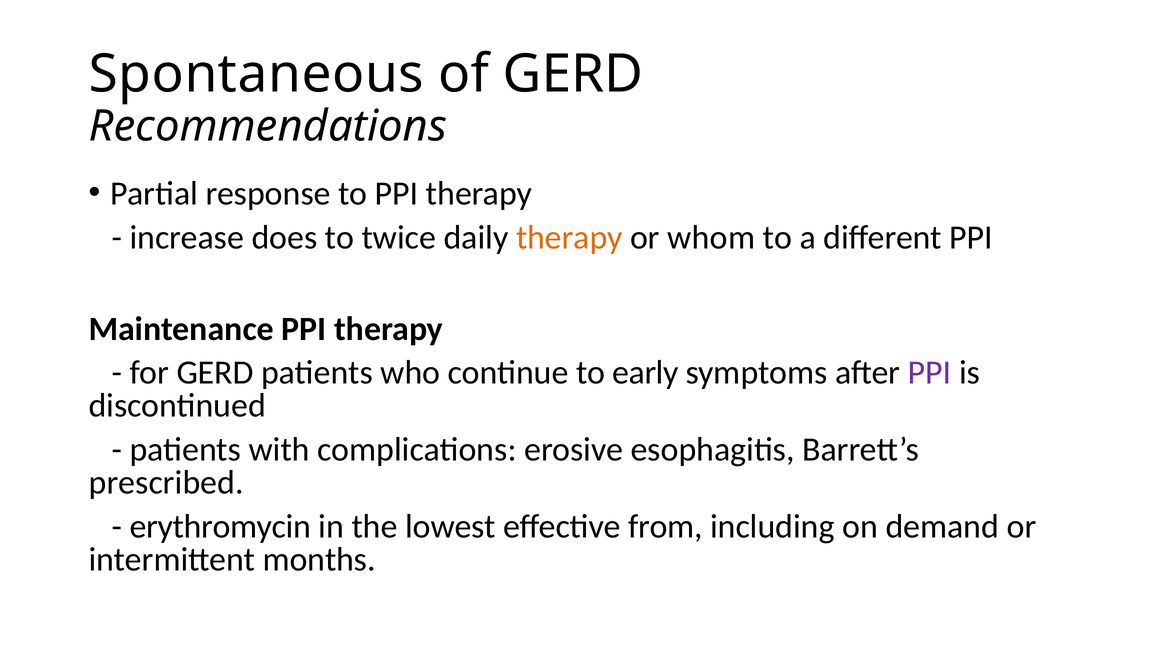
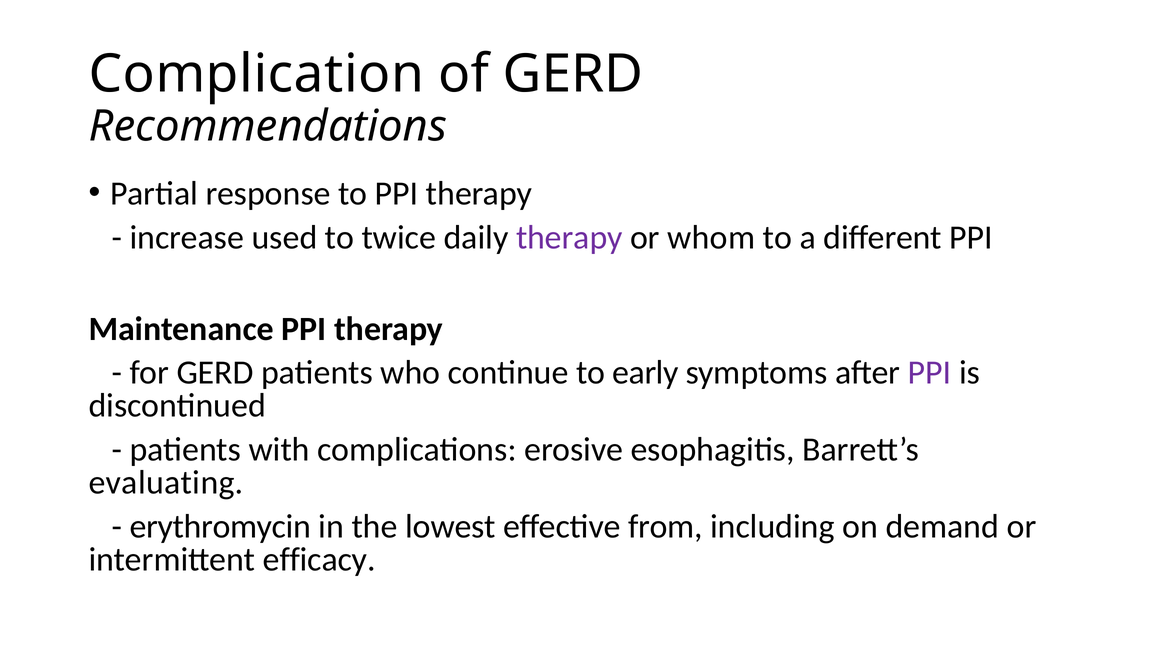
Spontaneous: Spontaneous -> Complication
does: does -> used
therapy at (569, 238) colour: orange -> purple
prescribed: prescribed -> evaluating
months: months -> efficacy
